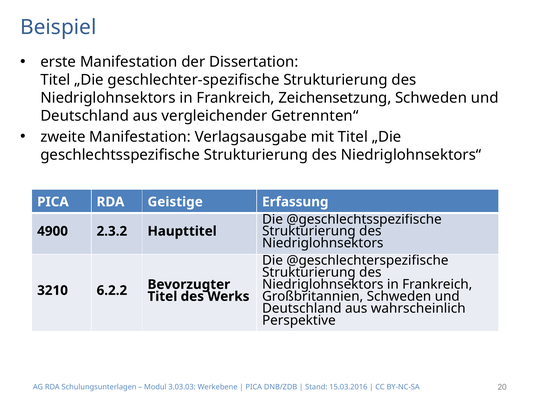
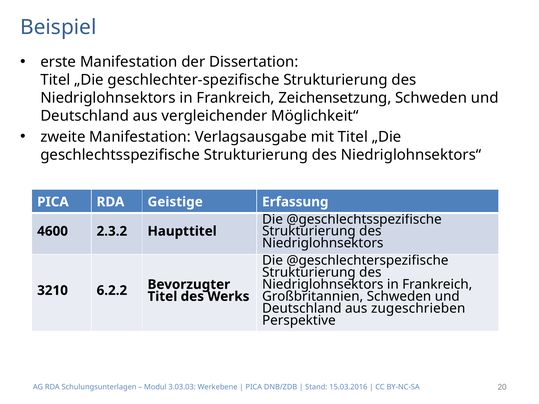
Getrennten“: Getrennten“ -> Möglichkeit“
4900: 4900 -> 4600
wahrscheinlich: wahrscheinlich -> zugeschrieben
